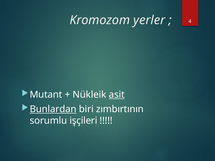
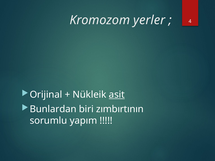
Mutant: Mutant -> Orijinal
Bunlardan underline: present -> none
işçileri: işçileri -> yapım
